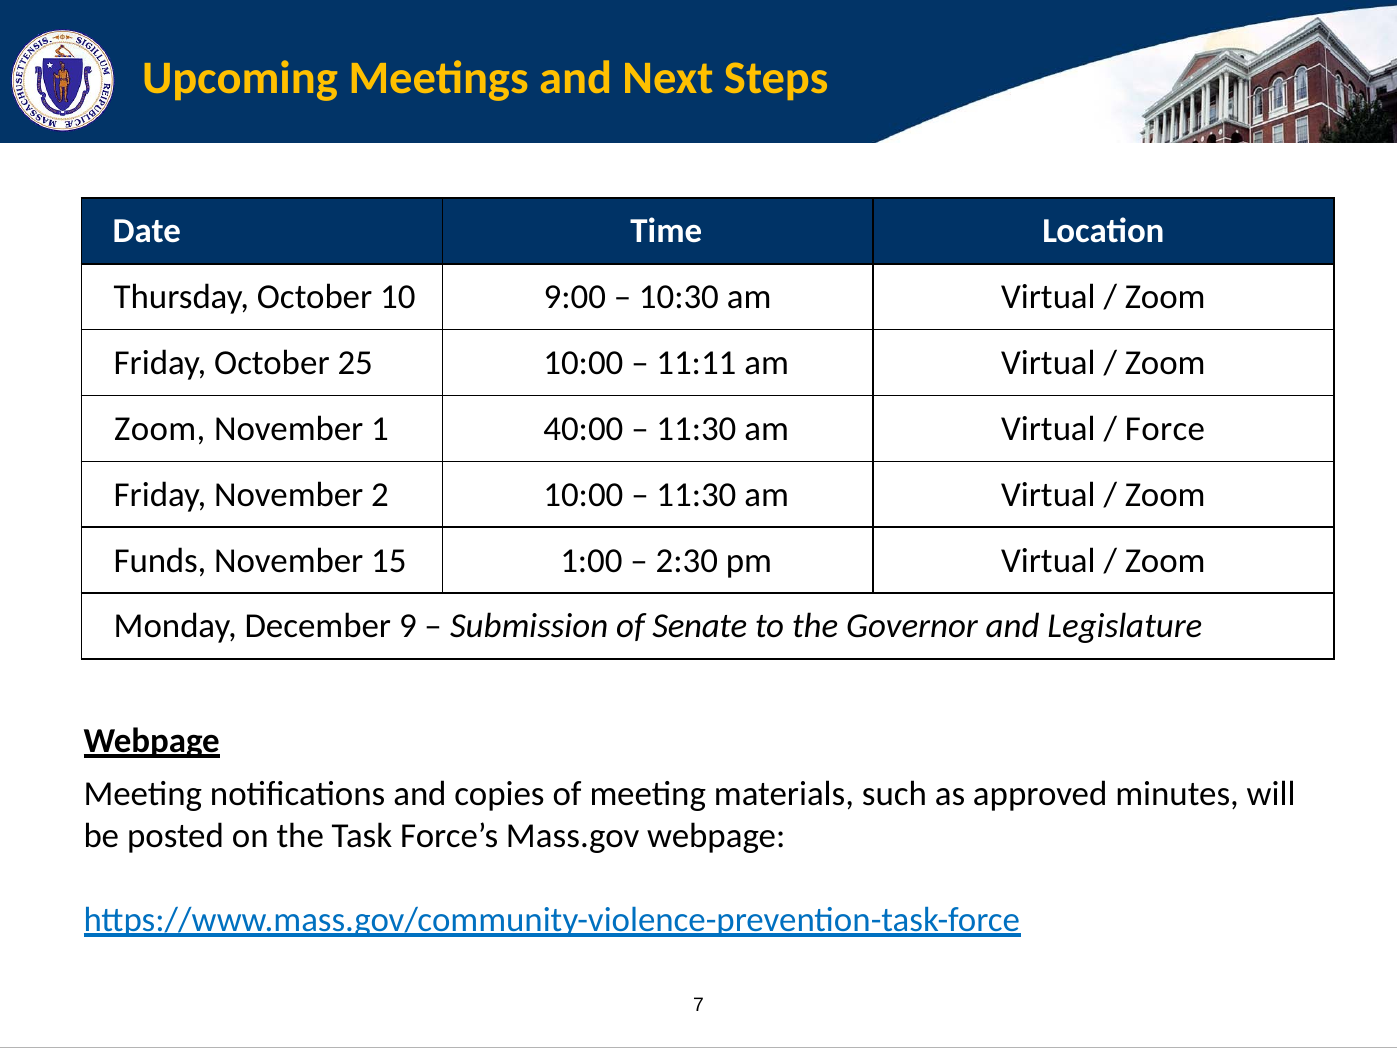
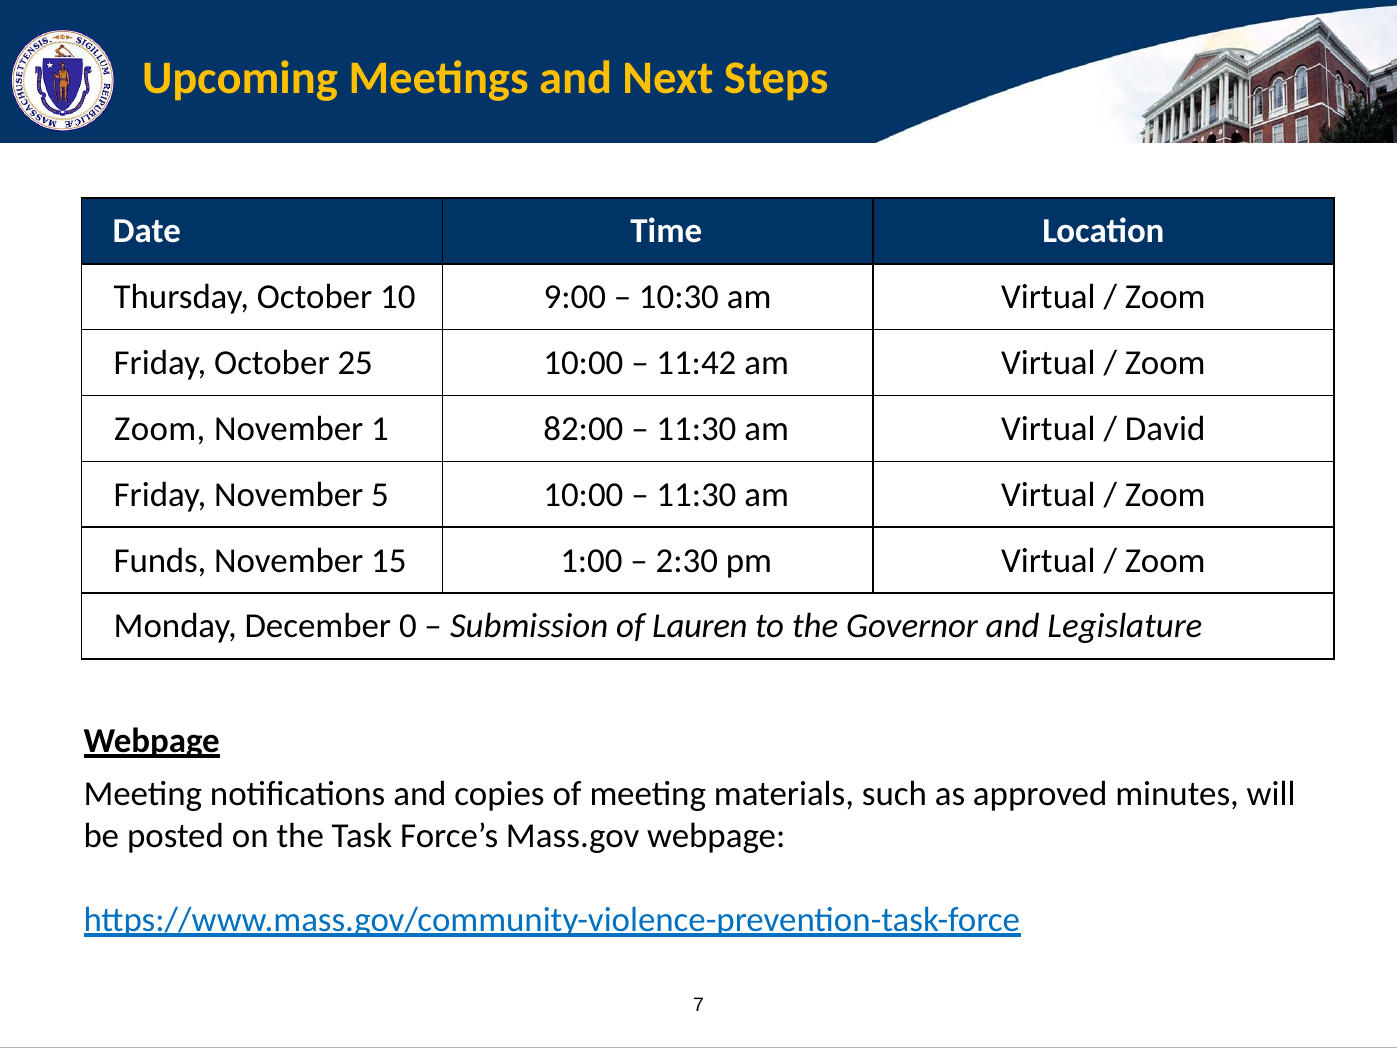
11:11: 11:11 -> 11:42
40:00: 40:00 -> 82:00
Force: Force -> David
2: 2 -> 5
9: 9 -> 0
Senate: Senate -> Lauren
